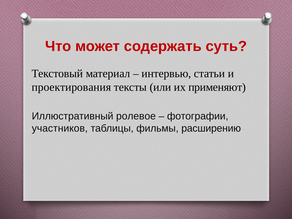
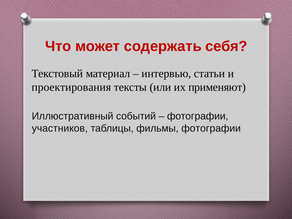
суть: суть -> себя
ролевое: ролевое -> событий
фильмы расширению: расширению -> фотографии
